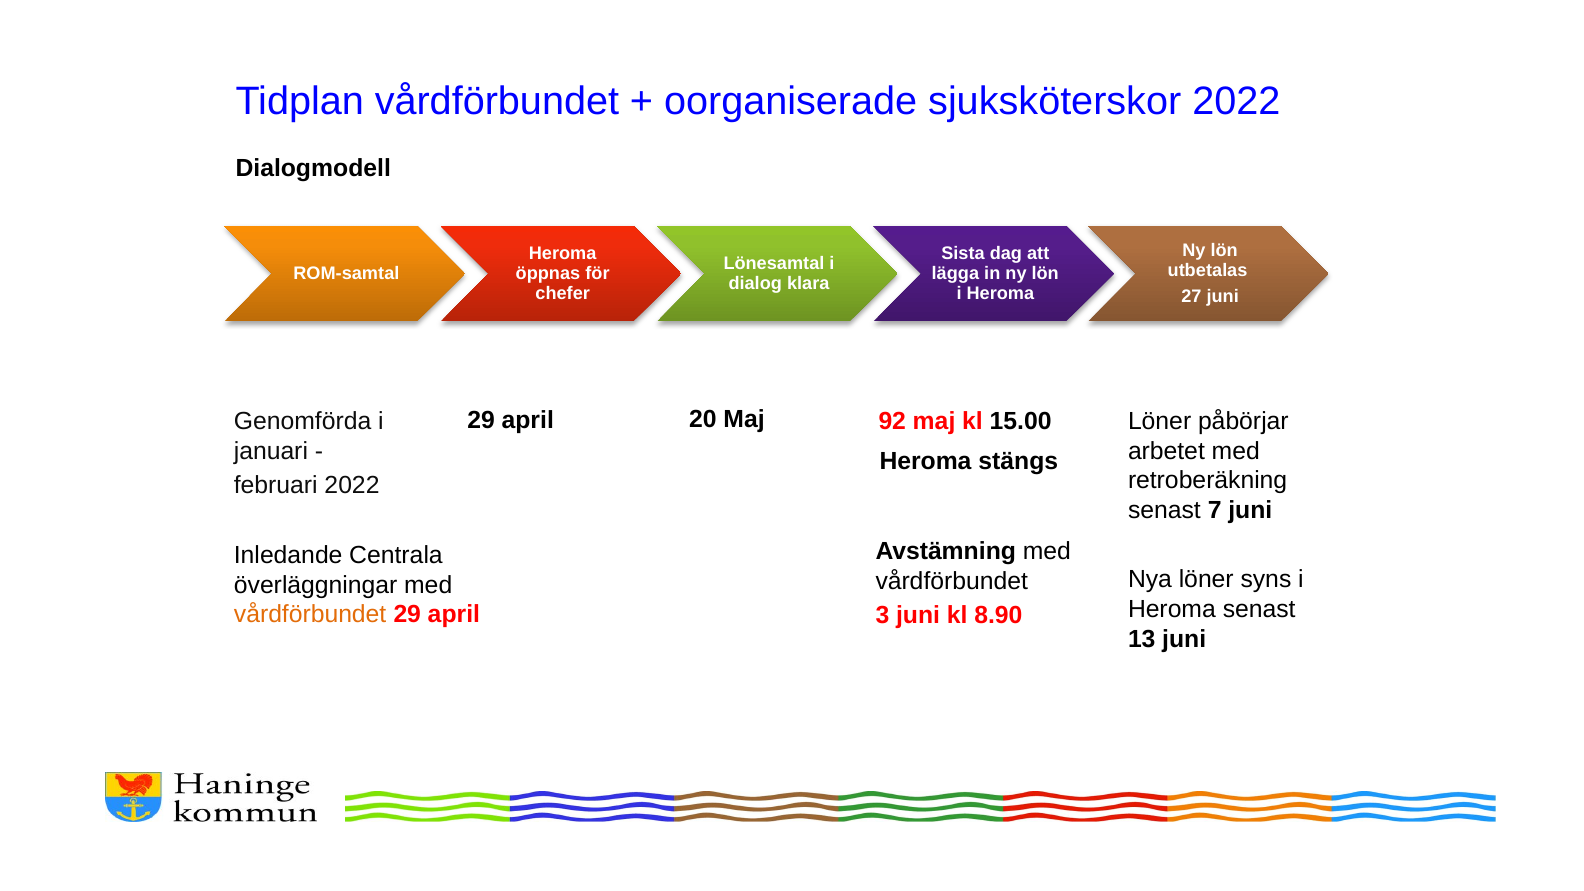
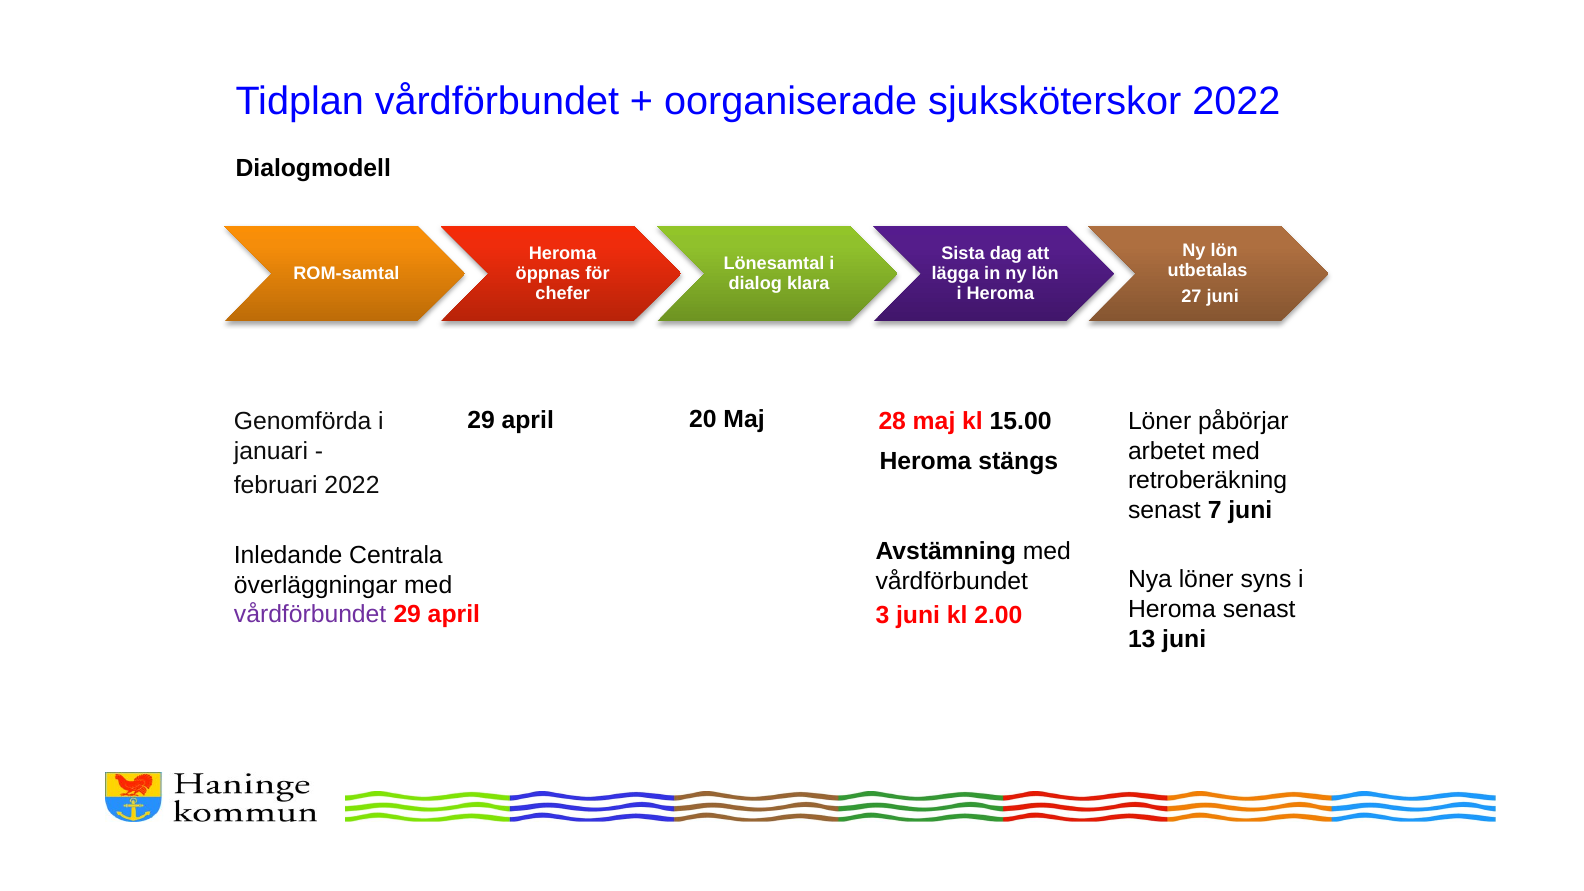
92: 92 -> 28
vårdförbundet at (310, 615) colour: orange -> purple
8.90: 8.90 -> 2.00
